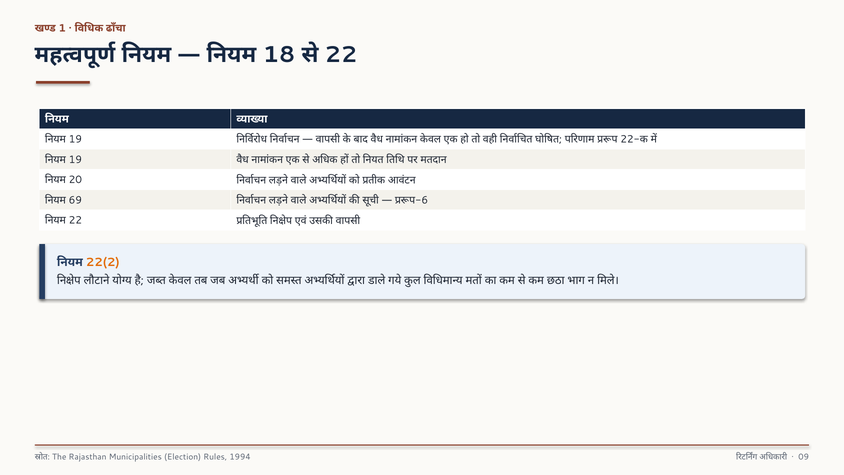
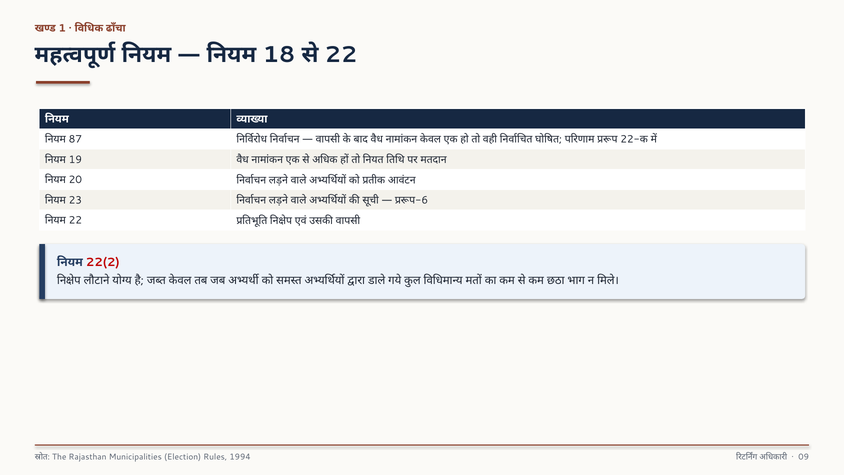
19 at (75, 139): 19 -> 87
69: 69 -> 23
22(2 colour: orange -> red
